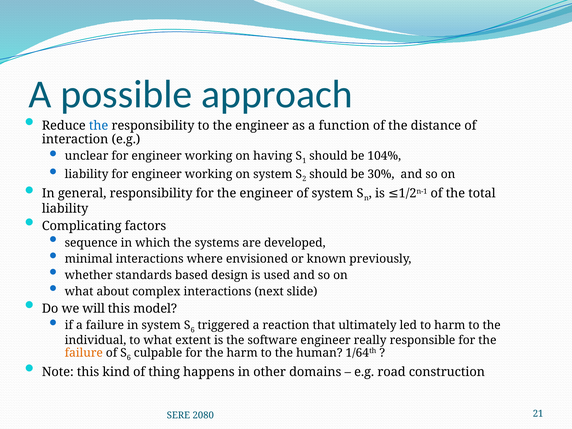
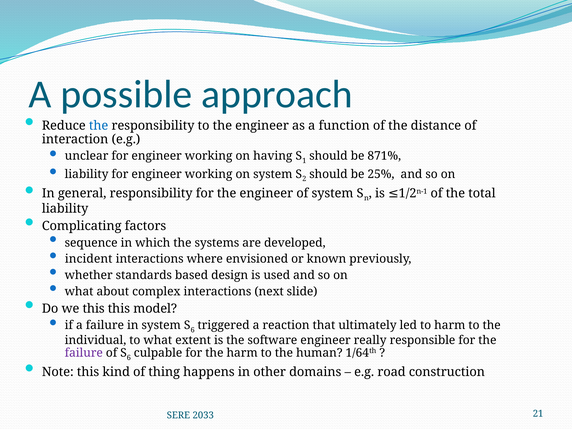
104%: 104% -> 871%
30%: 30% -> 25%
minimal: minimal -> incident
we will: will -> this
failure at (84, 353) colour: orange -> purple
2080: 2080 -> 2033
